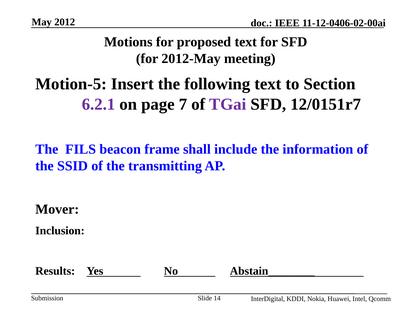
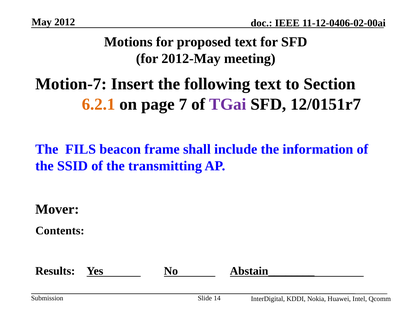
Motion-5: Motion-5 -> Motion-7
6.2.1 colour: purple -> orange
Inclusion: Inclusion -> Contents
